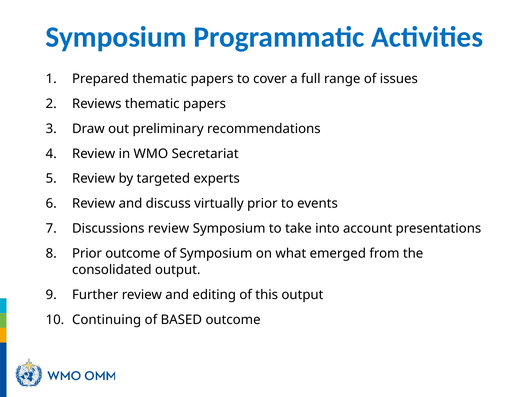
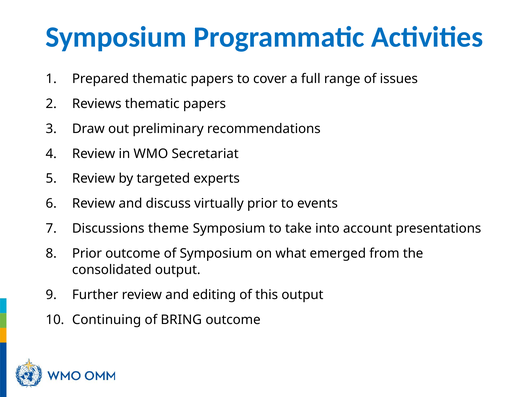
Discussions review: review -> theme
BASED: BASED -> BRING
